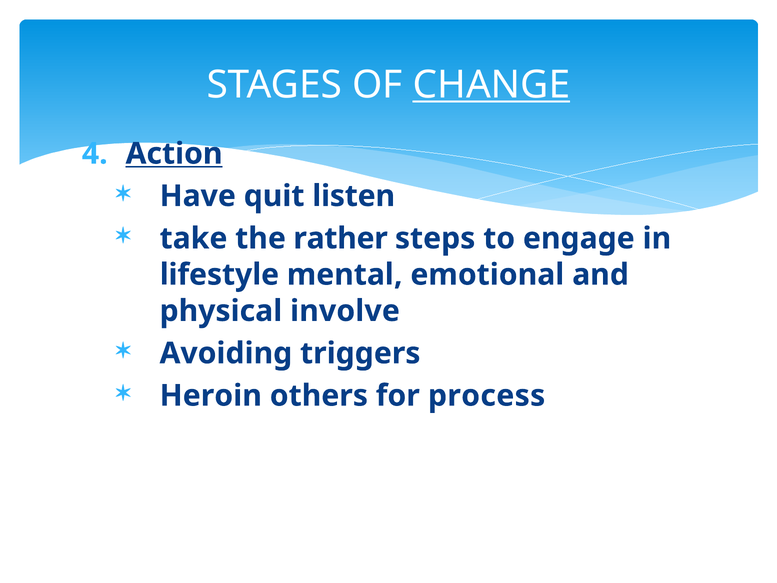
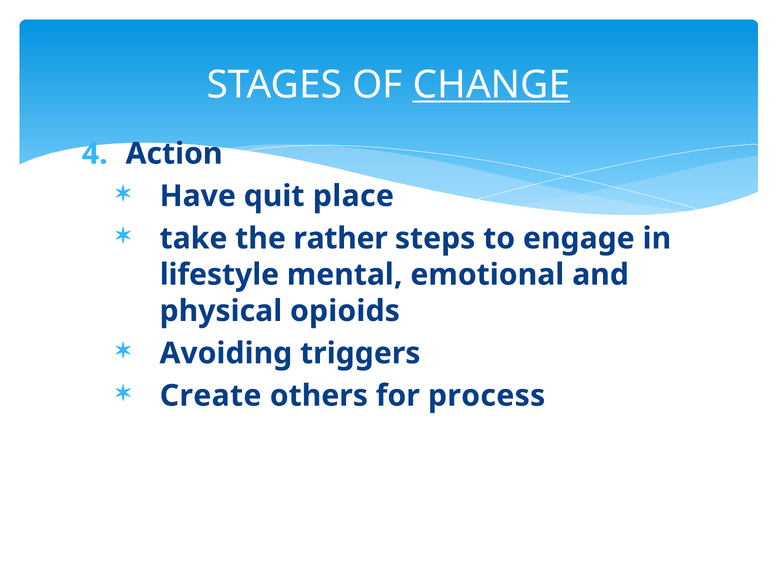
Action underline: present -> none
listen: listen -> place
involve: involve -> opioids
Heroin: Heroin -> Create
